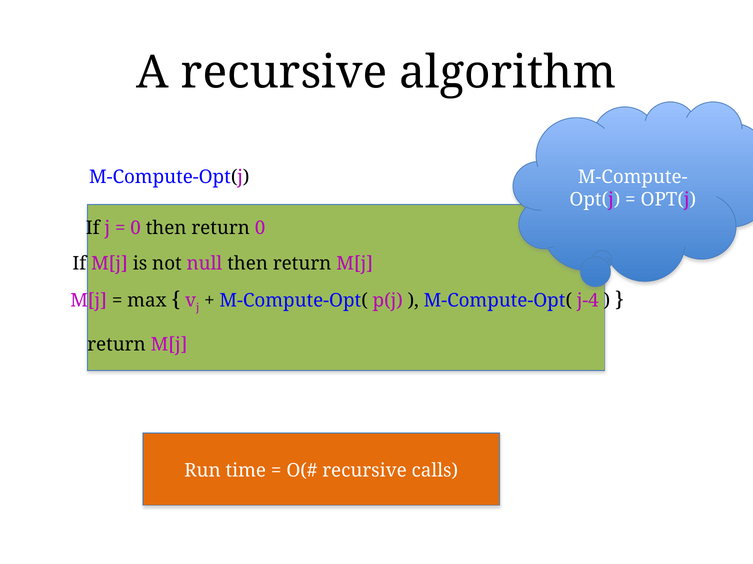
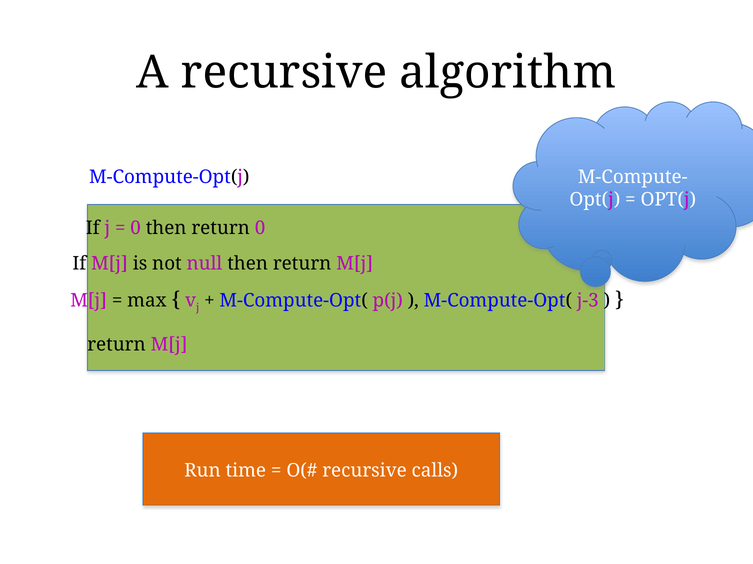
j-4: j-4 -> j-3
